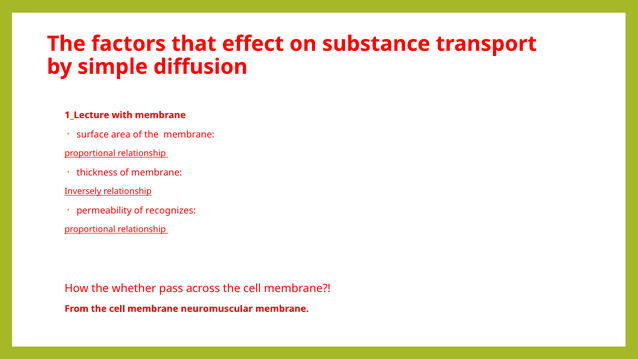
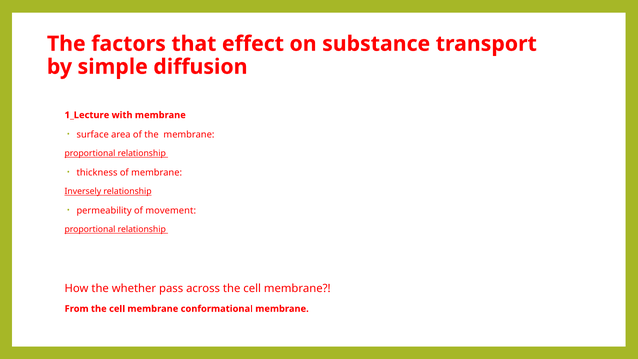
recognizes: recognizes -> movement
neuromuscular: neuromuscular -> conformational
